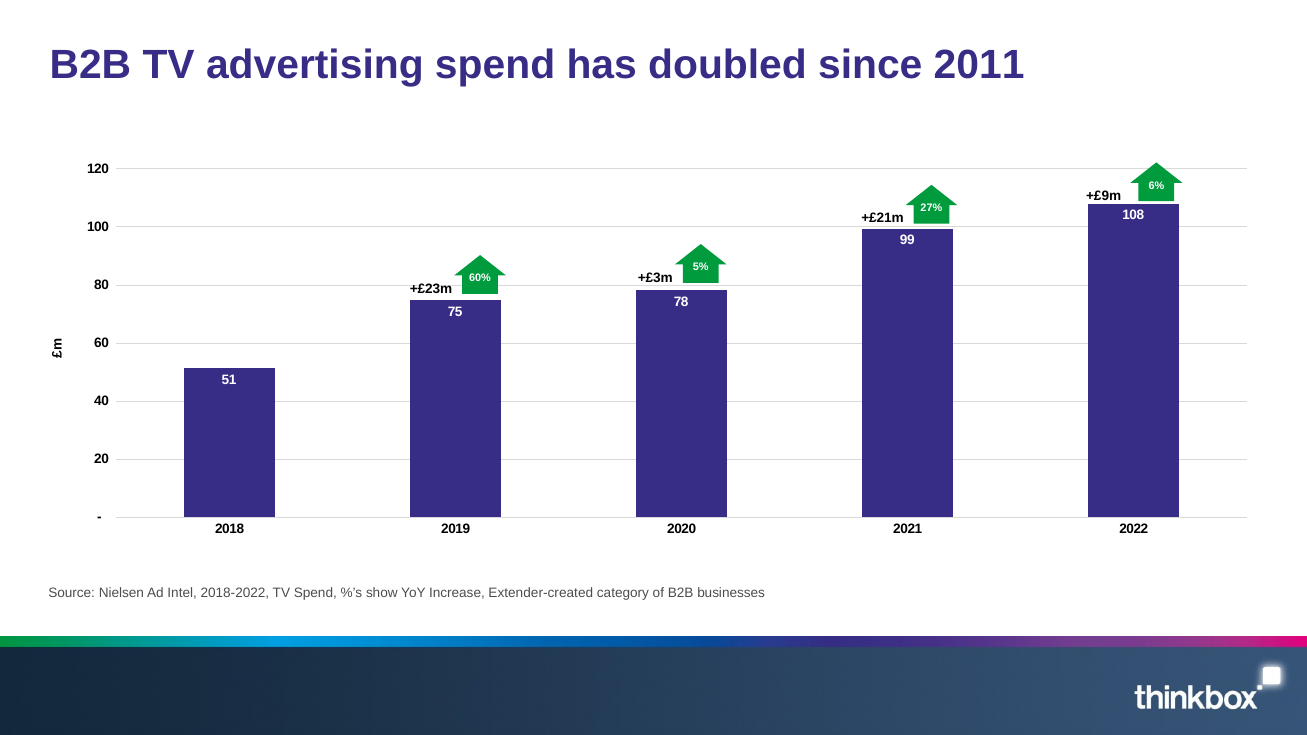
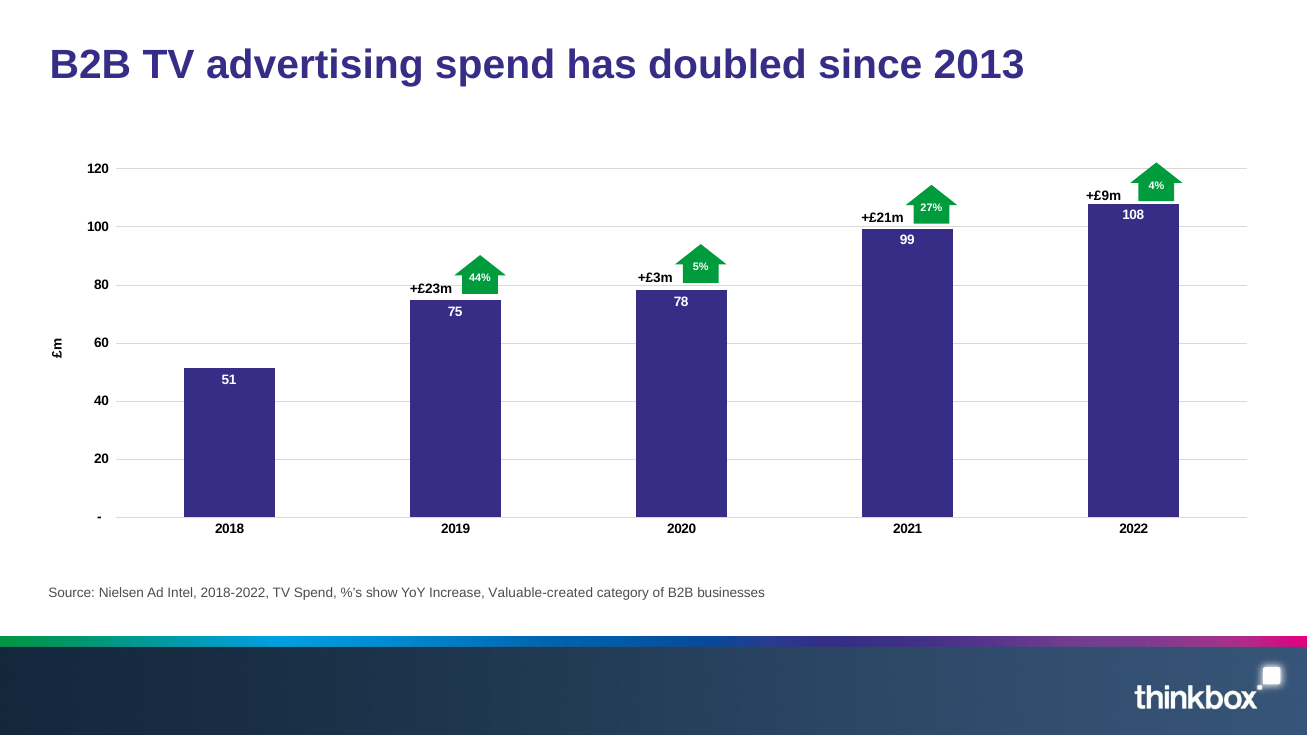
2011: 2011 -> 2013
6%: 6% -> 4%
60%: 60% -> 44%
Extender-created: Extender-created -> Valuable-created
